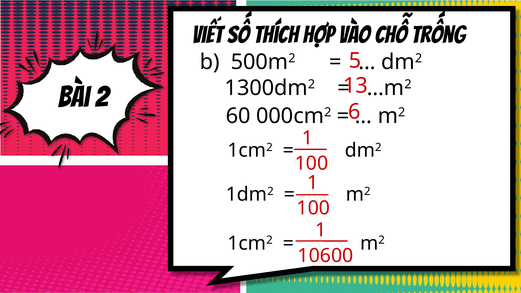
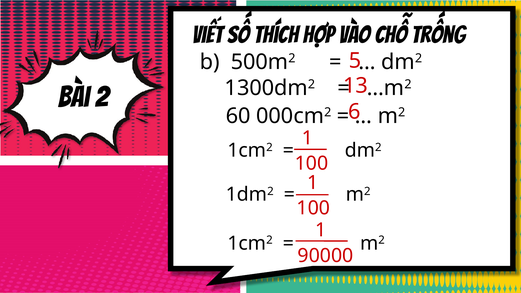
10600: 10600 -> 90000
